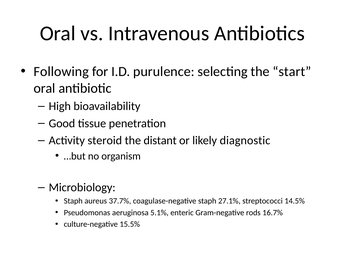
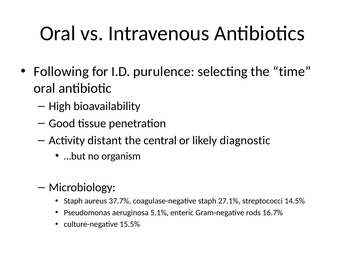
start: start -> time
steroid: steroid -> distant
distant: distant -> central
